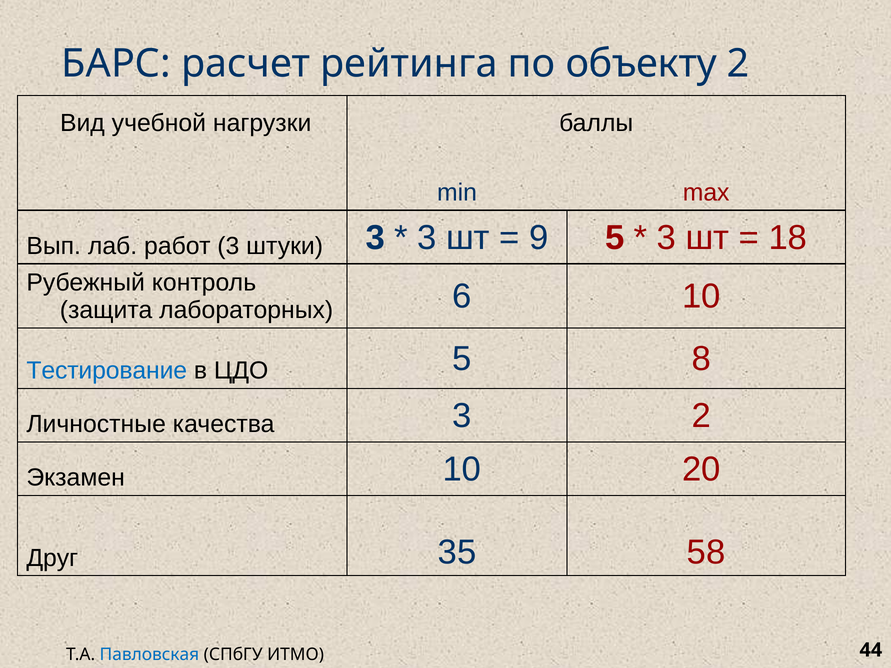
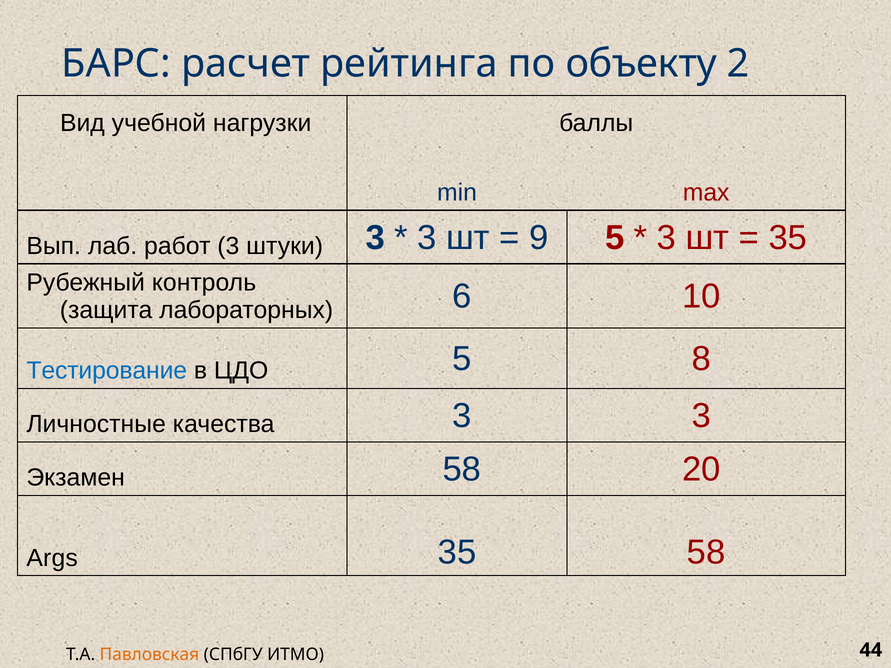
18 at (788, 238): 18 -> 35
3 2: 2 -> 3
Экзамен 10: 10 -> 58
Друг: Друг -> Args
Павловская colour: blue -> orange
